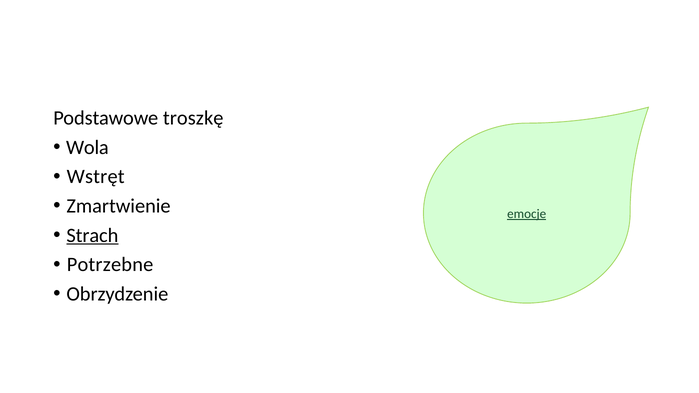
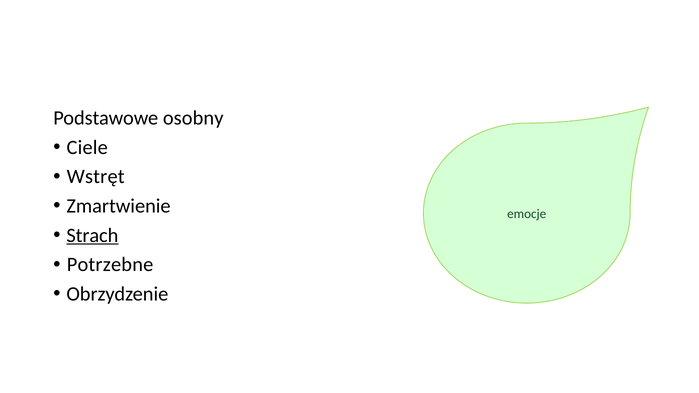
troszkę: troszkę -> osobny
Wola: Wola -> Ciele
emocje underline: present -> none
